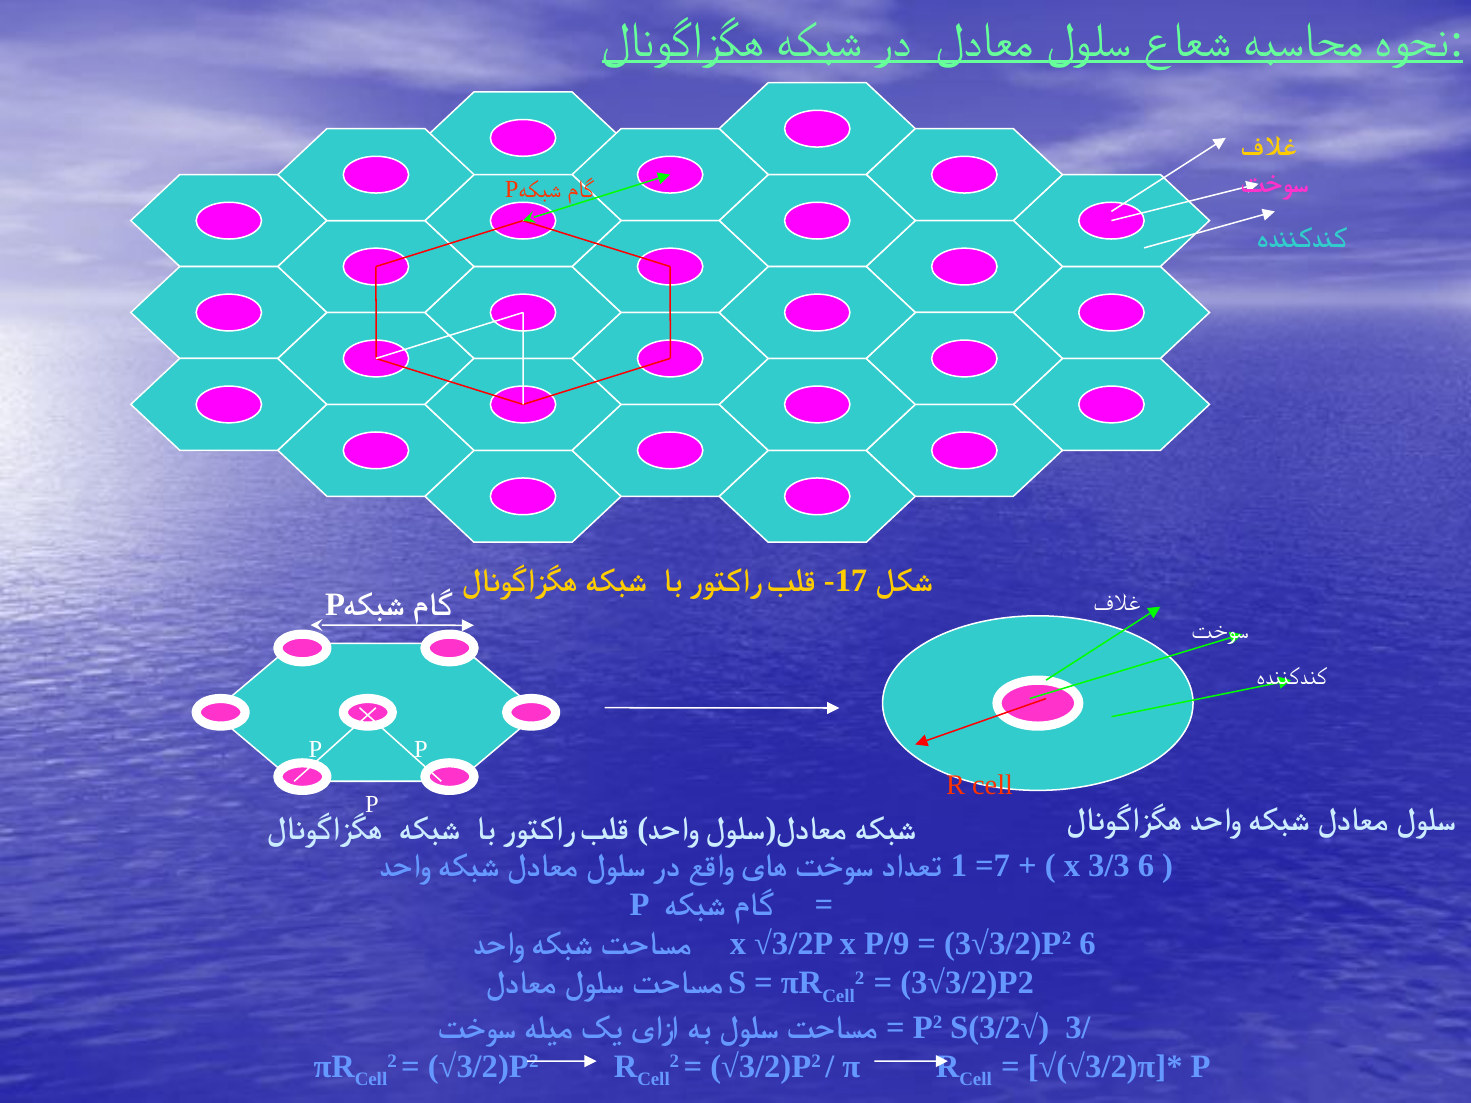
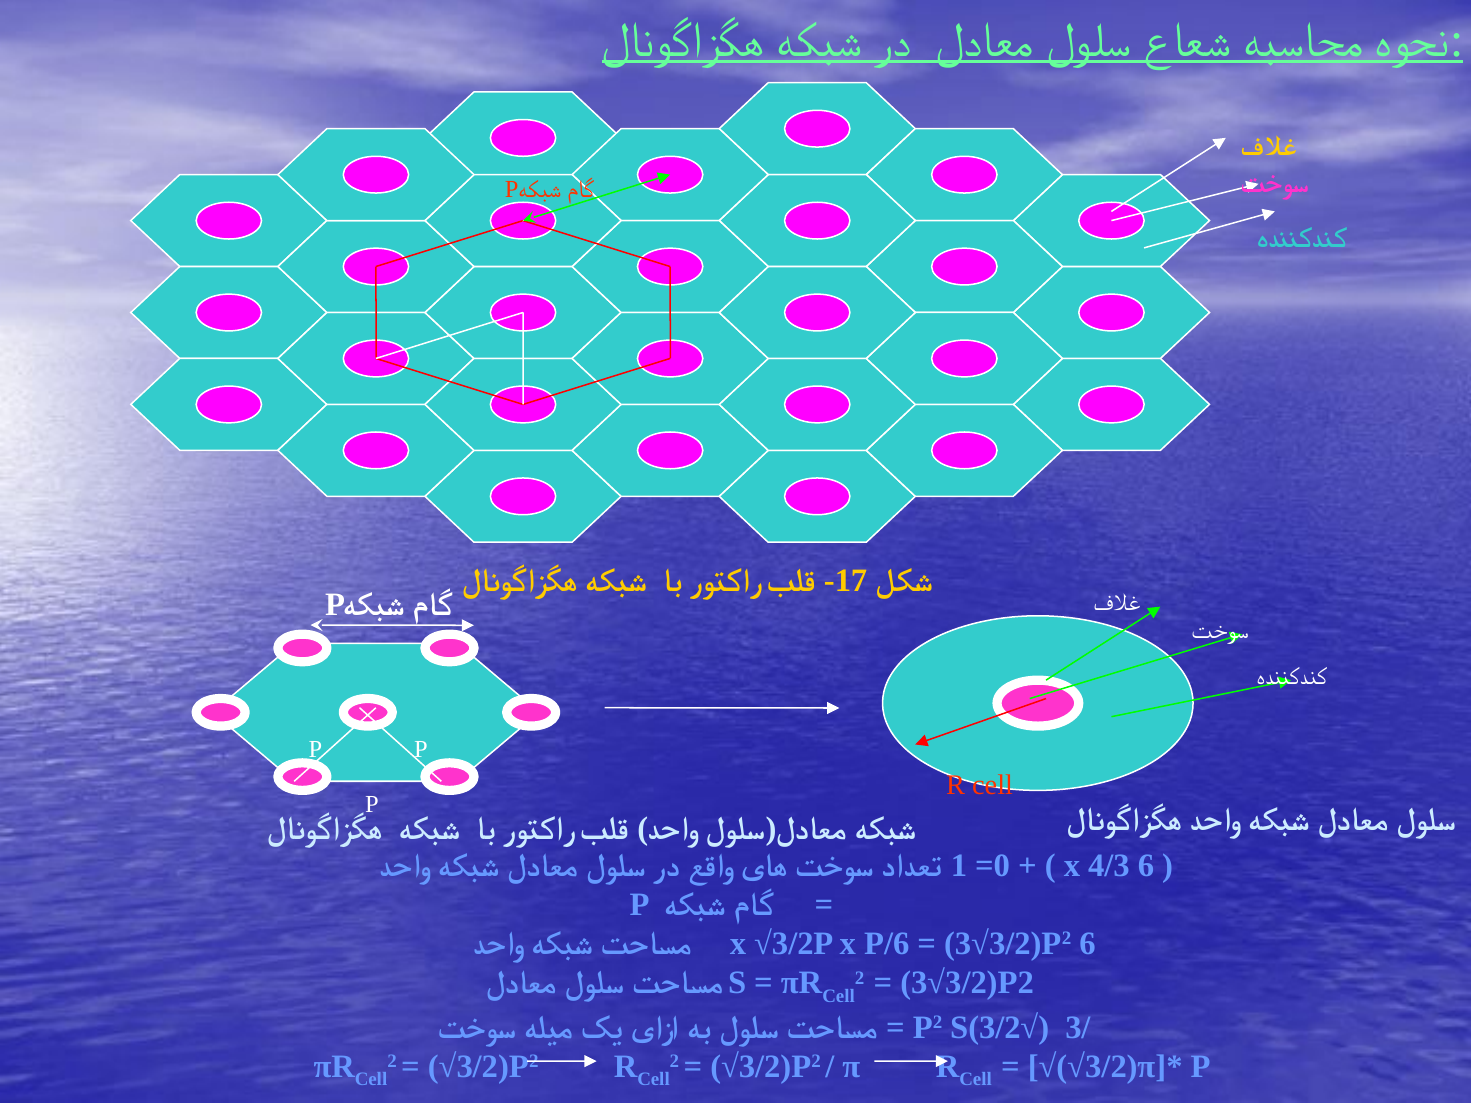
=7: =7 -> =0
3/3: 3/3 -> 4/3
P/9: P/9 -> P/6
